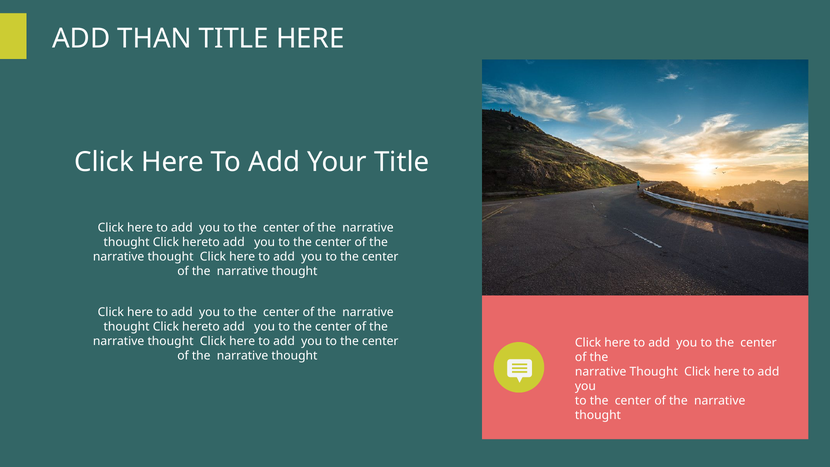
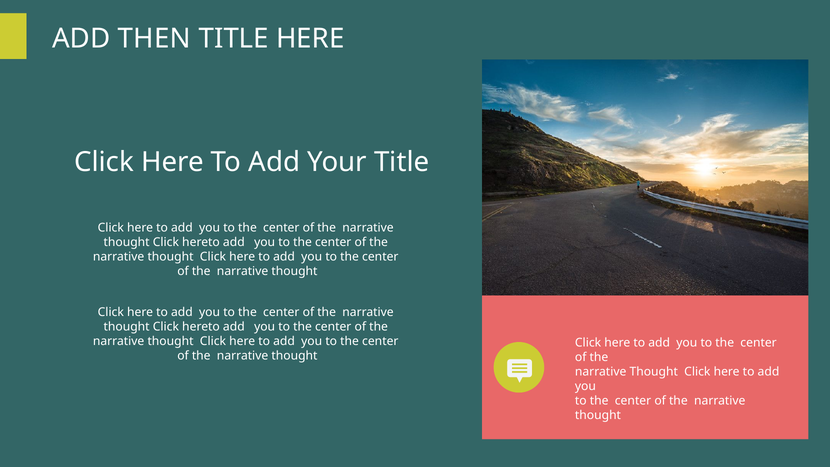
THAN: THAN -> THEN
